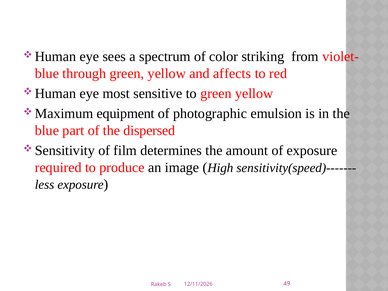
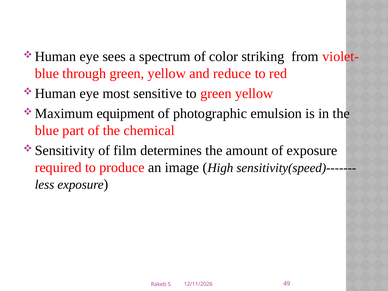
affects: affects -> reduce
dispersed: dispersed -> chemical
